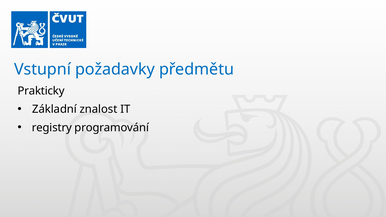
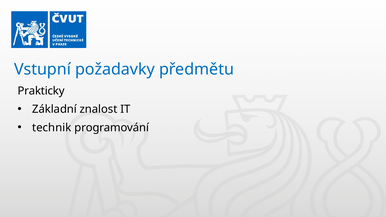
registry: registry -> technik
